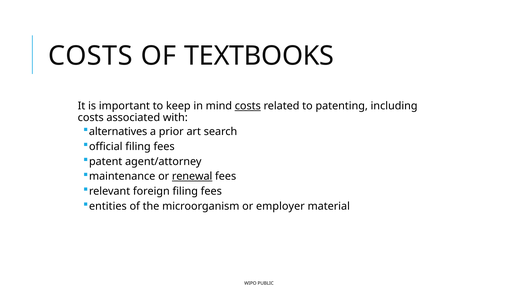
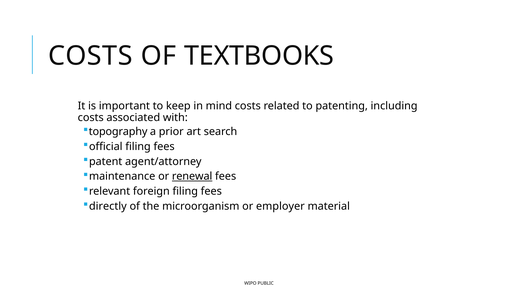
costs at (248, 106) underline: present -> none
alternatives: alternatives -> topography
entities: entities -> directly
